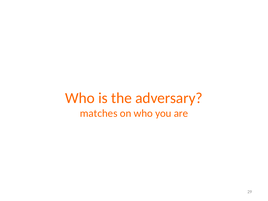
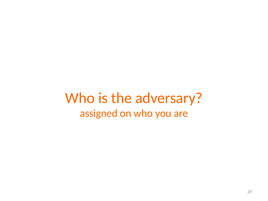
matches: matches -> assigned
